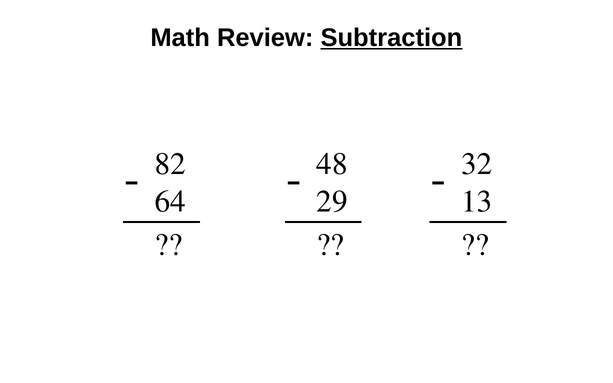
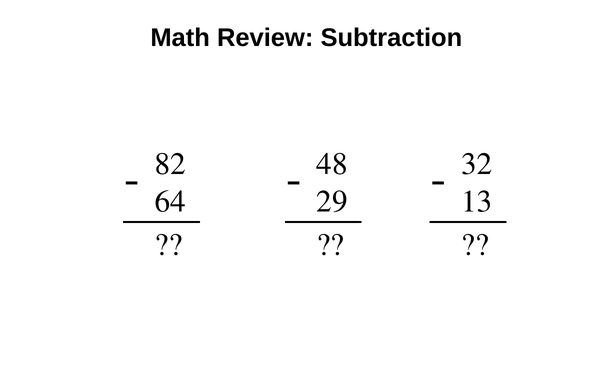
Subtraction underline: present -> none
